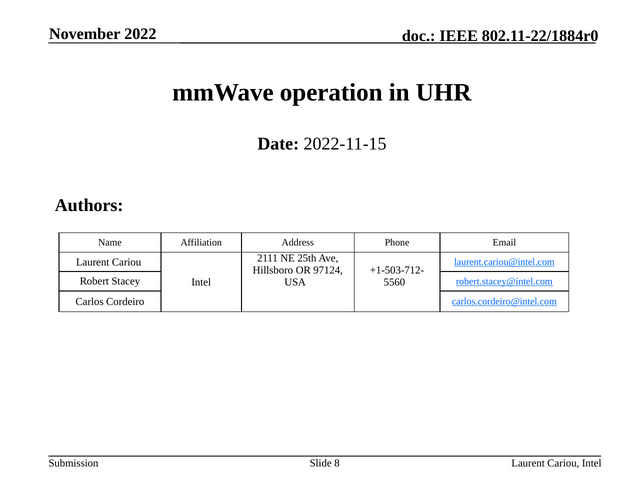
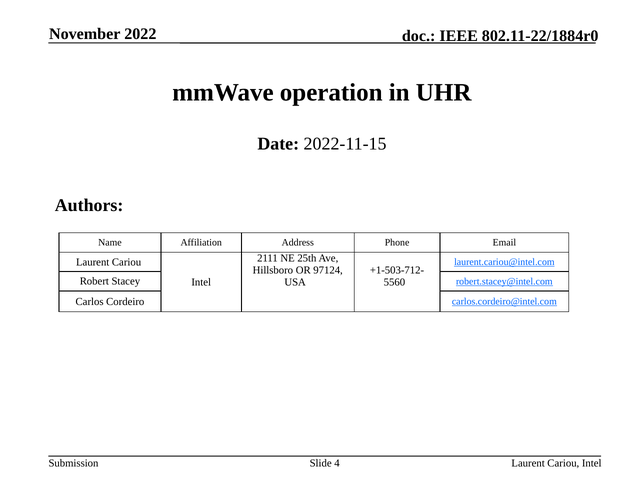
8: 8 -> 4
